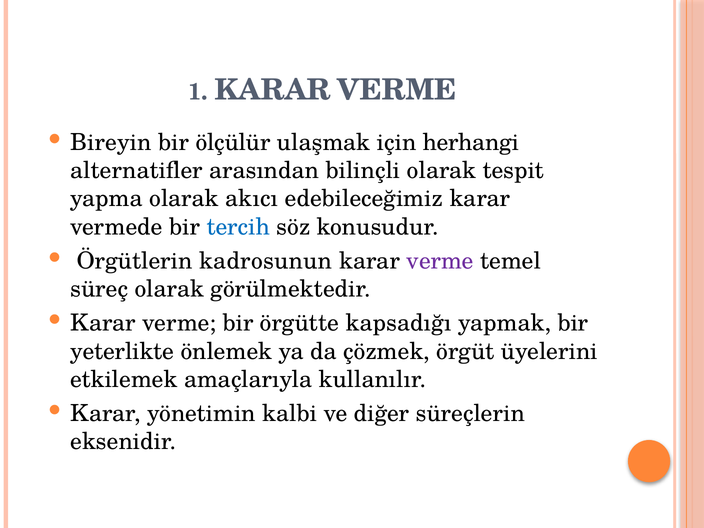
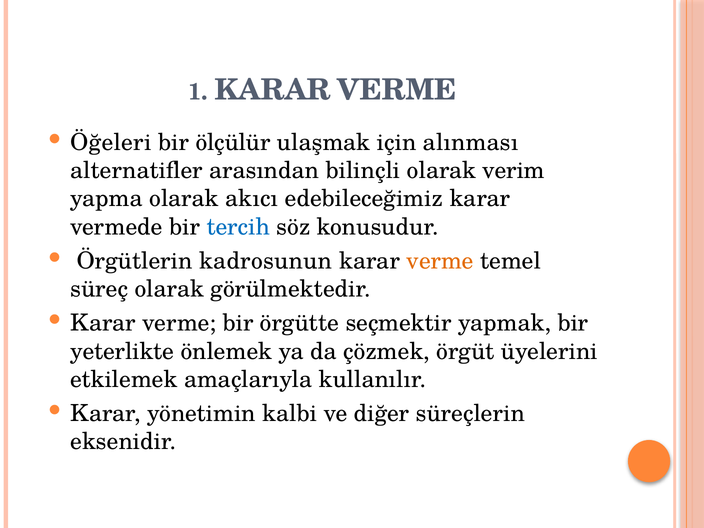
Bireyin: Bireyin -> Öğeleri
herhangi: herhangi -> alınması
tespit: tespit -> verim
verme at (440, 261) colour: purple -> orange
kapsadığı: kapsadığı -> seçmektir
